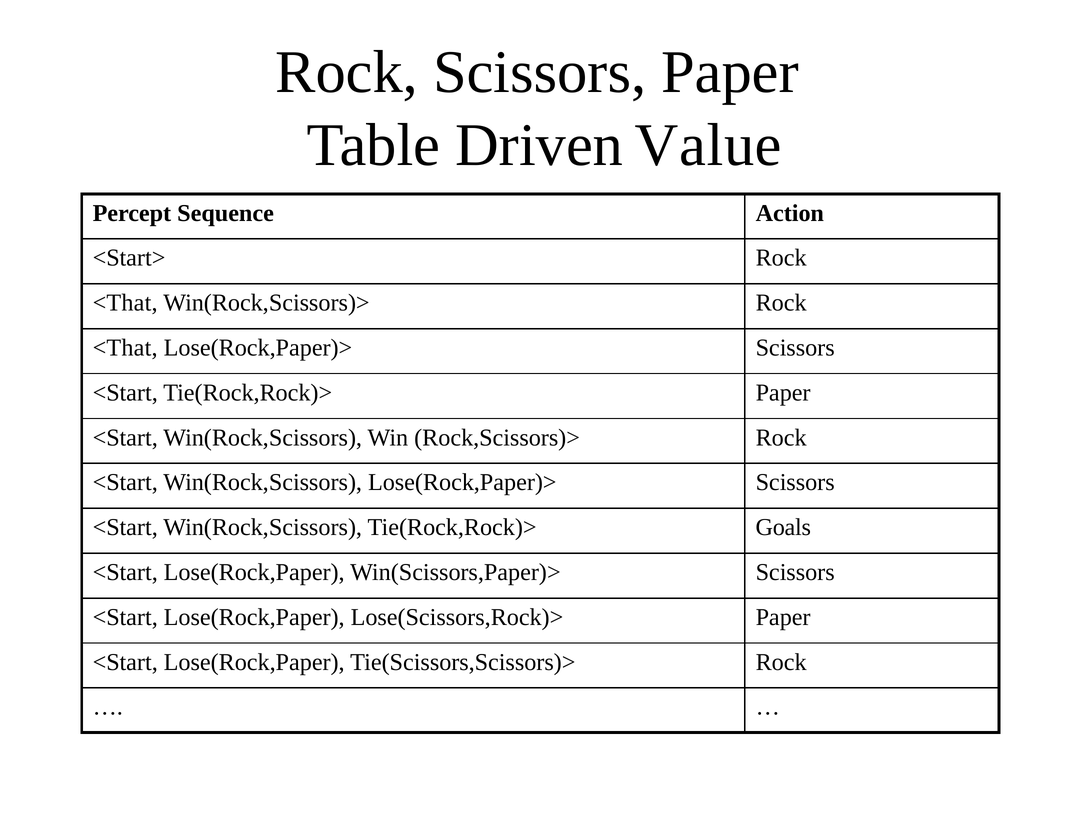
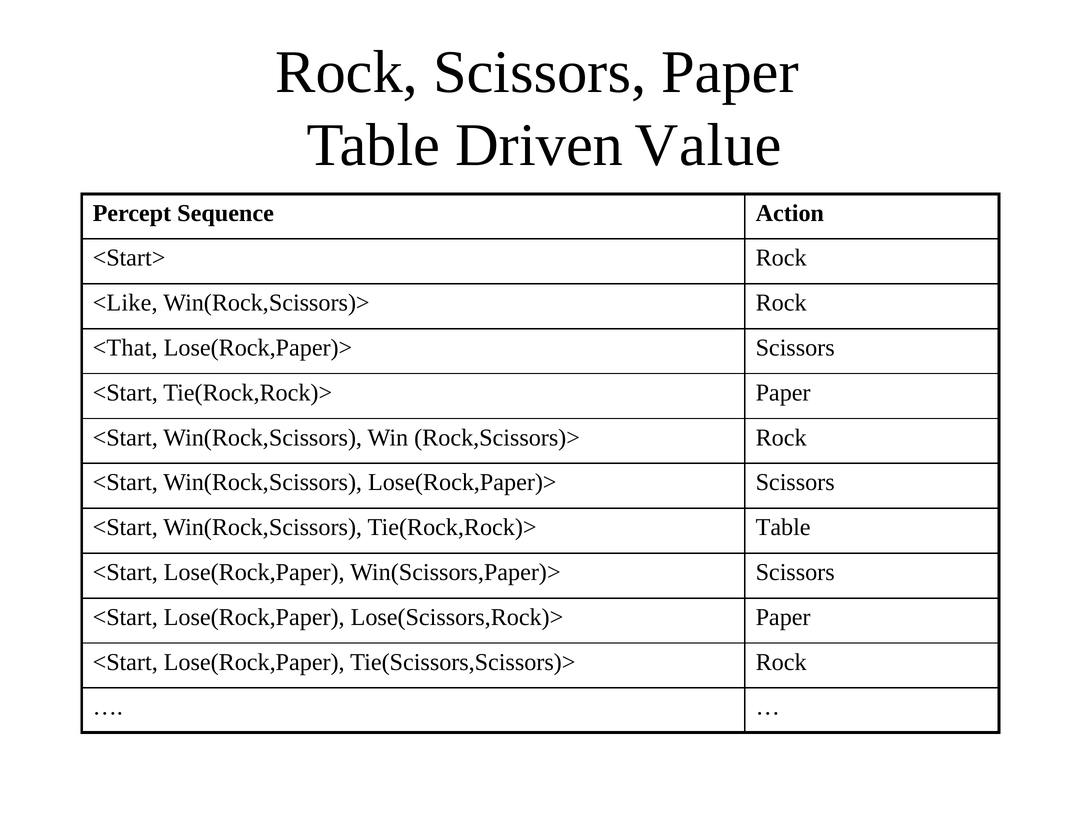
<That at (125, 303): <That -> <Like
Tie(Rock,Rock)> Goals: Goals -> Table
